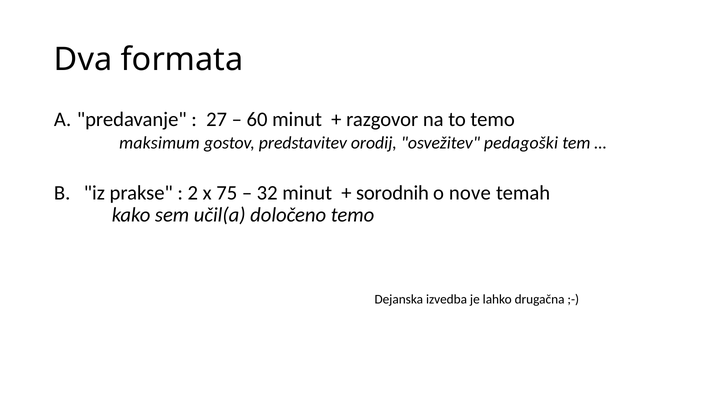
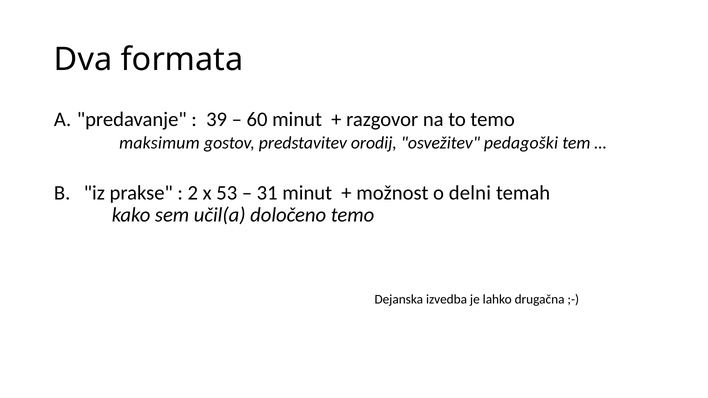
27: 27 -> 39
75: 75 -> 53
32: 32 -> 31
sorodnih: sorodnih -> možnost
nove: nove -> delni
